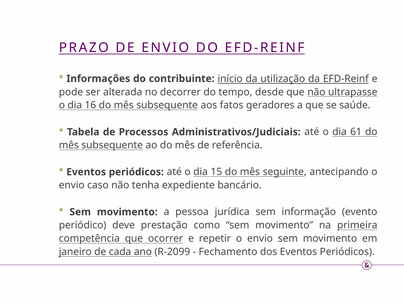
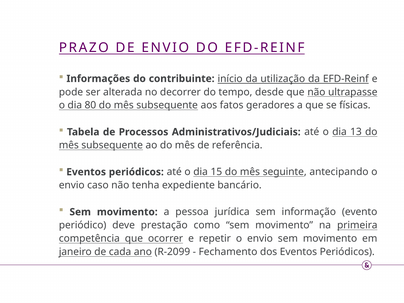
16: 16 -> 80
saúde: saúde -> físicas
61: 61 -> 13
